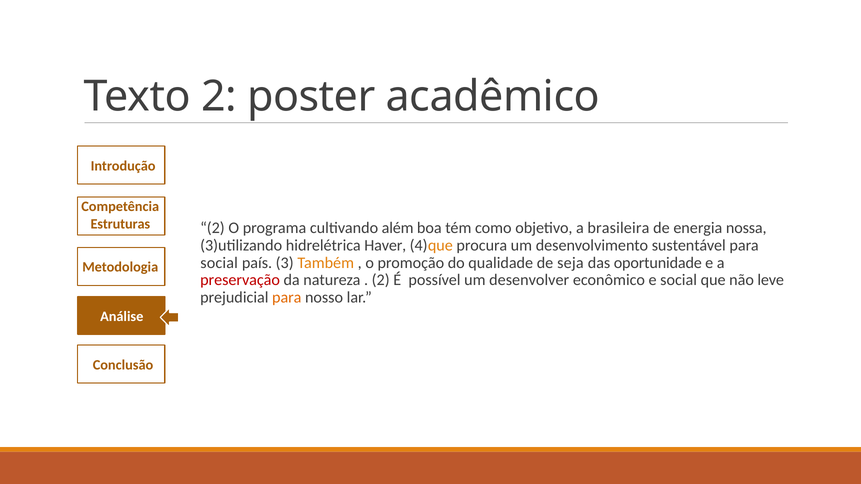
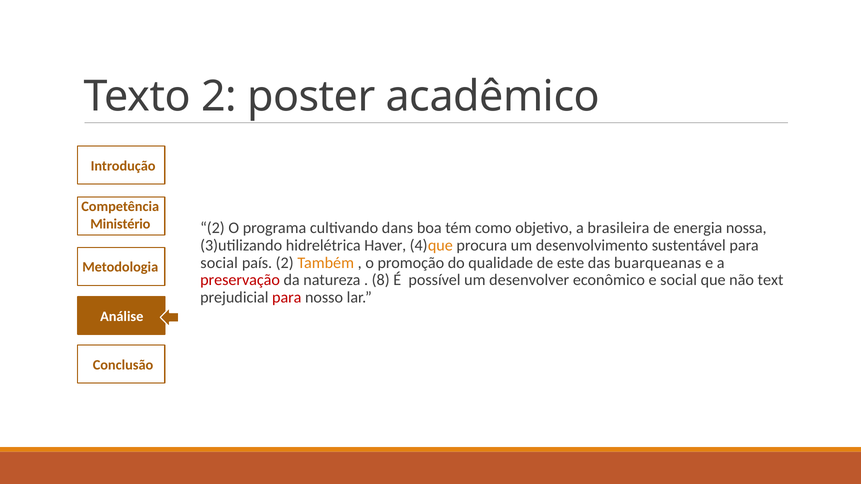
Estruturas: Estruturas -> Ministério
além: além -> dans
país 3: 3 -> 2
seja: seja -> este
oportunidade: oportunidade -> buarqueanas
2 at (381, 280): 2 -> 8
leve: leve -> text
para at (287, 298) colour: orange -> red
